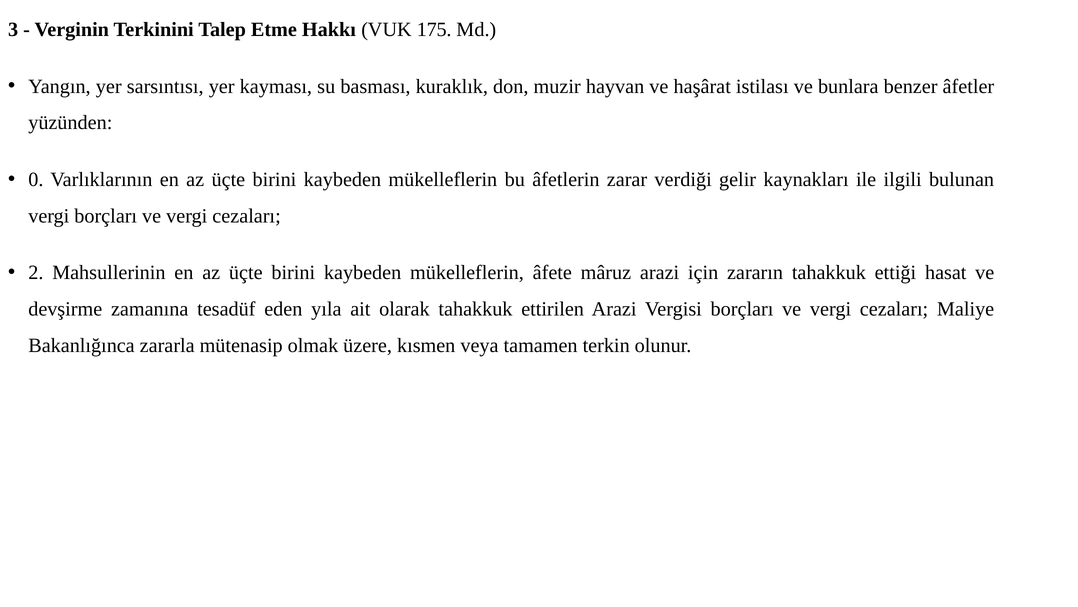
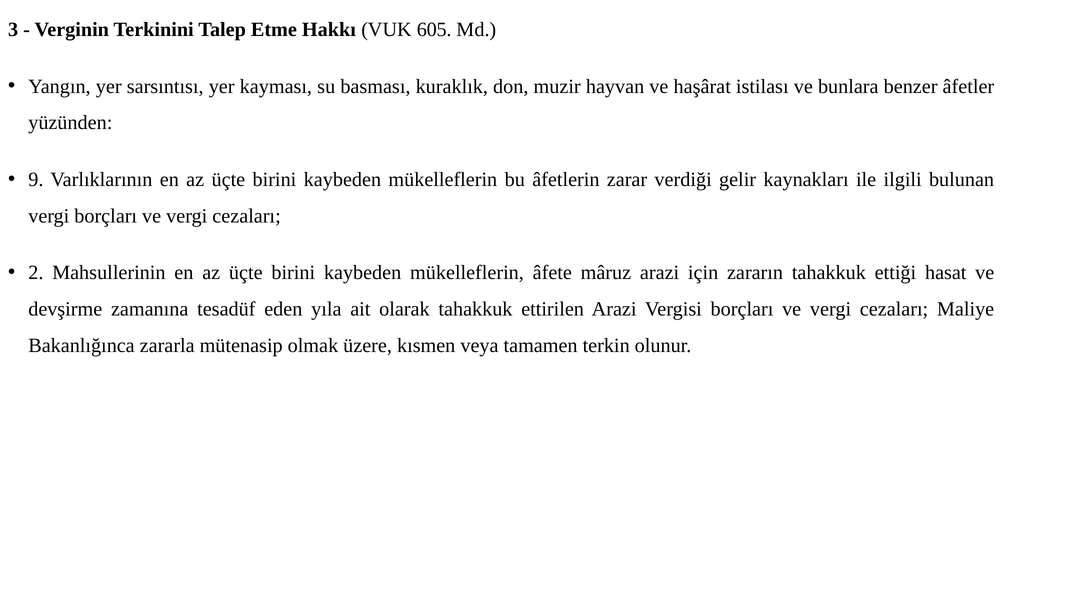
175: 175 -> 605
0: 0 -> 9
